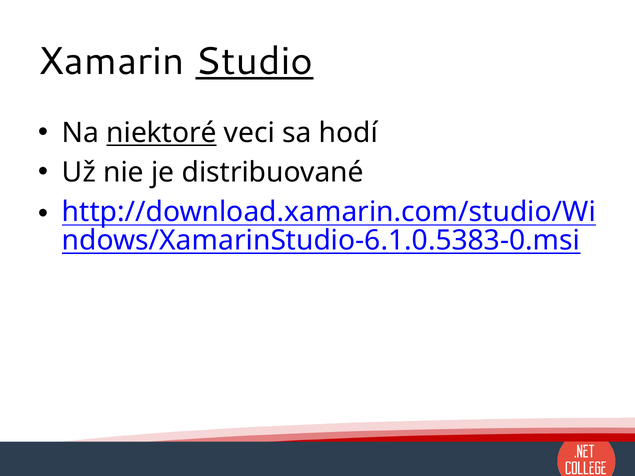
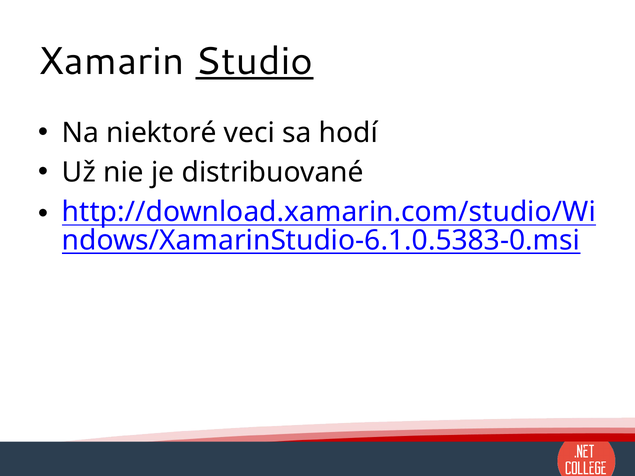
niektoré underline: present -> none
